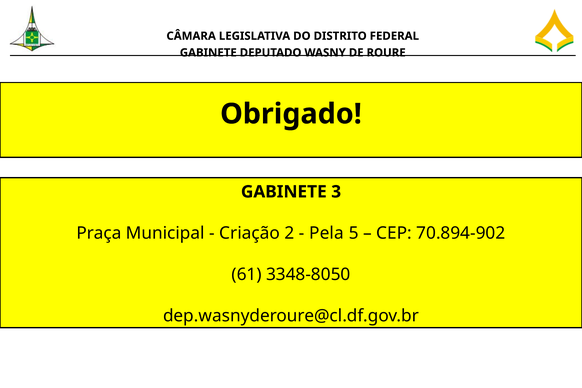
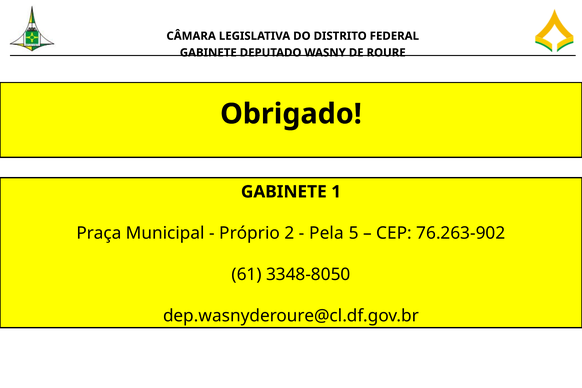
3: 3 -> 1
Criação: Criação -> Próprio
70.894-902: 70.894-902 -> 76.263-902
